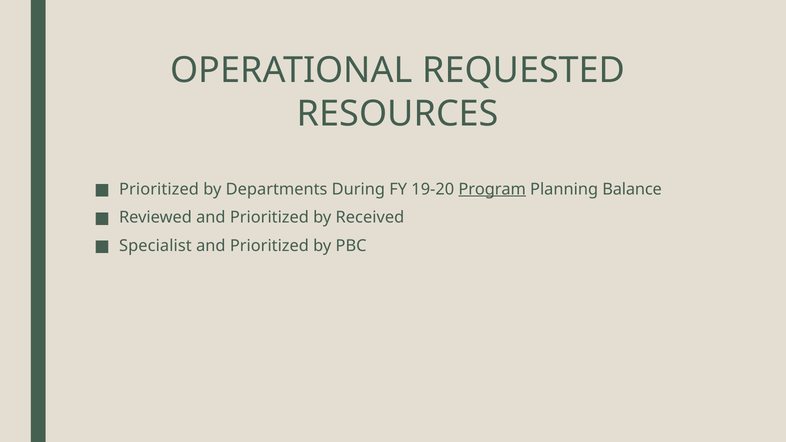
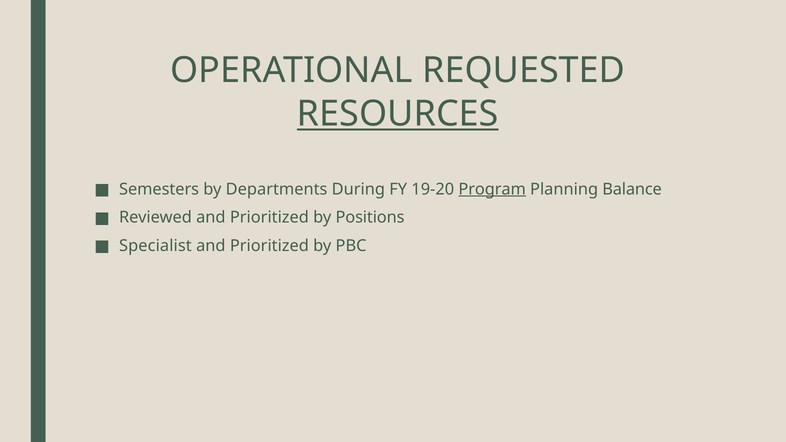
RESOURCES underline: none -> present
Prioritized at (159, 189): Prioritized -> Semesters
Received: Received -> Positions
